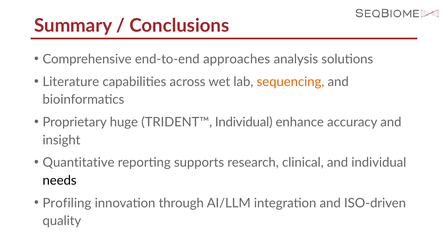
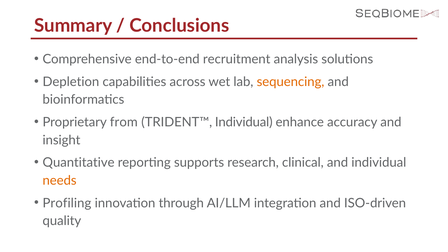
approaches: approaches -> recruitment
Literature: Literature -> Depletion
huge: huge -> from
needs colour: black -> orange
